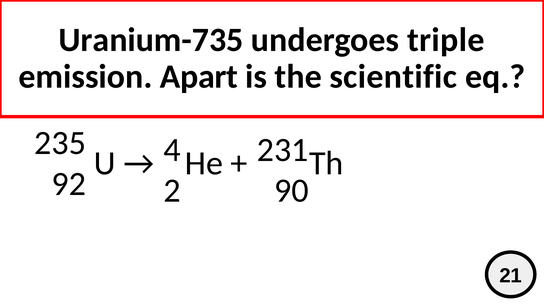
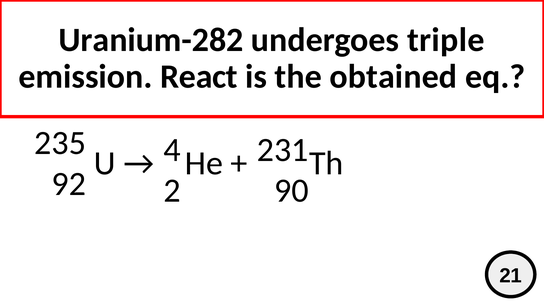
Uranium-735: Uranium-735 -> Uranium-282
Apart: Apart -> React
scientific: scientific -> obtained
